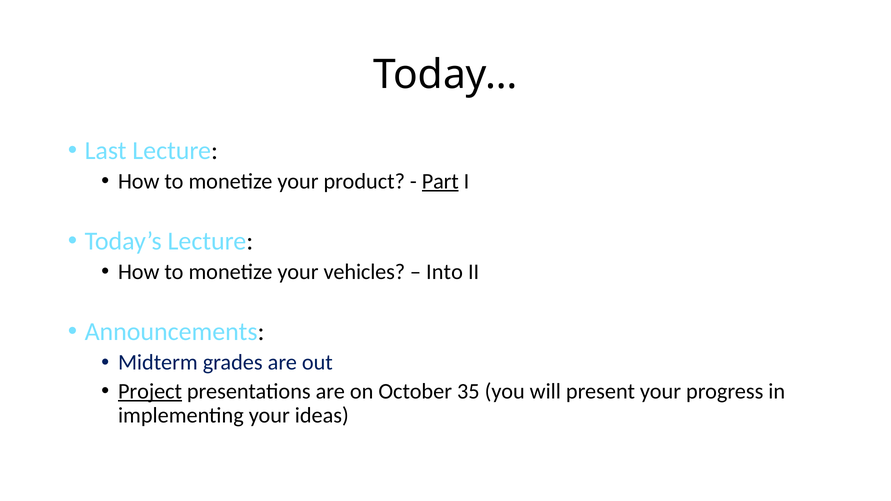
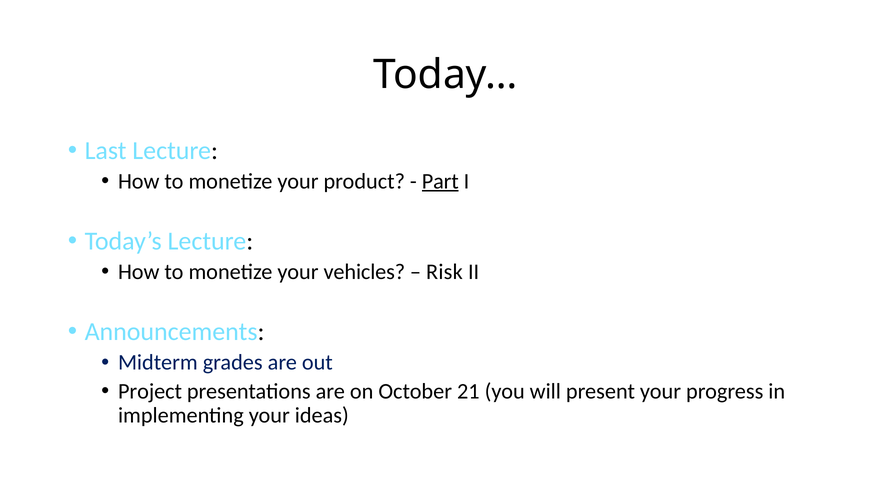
Into: Into -> Risk
Project underline: present -> none
35: 35 -> 21
